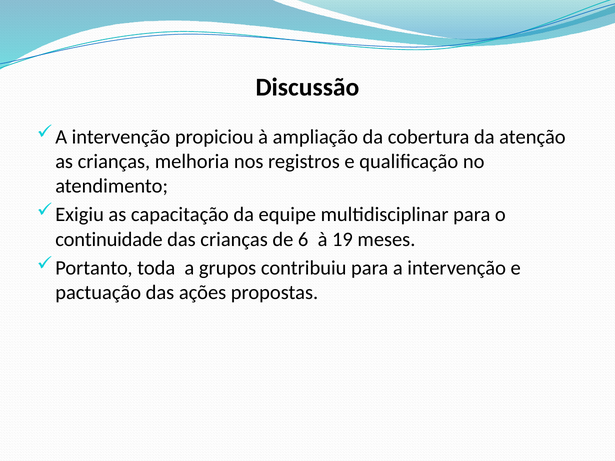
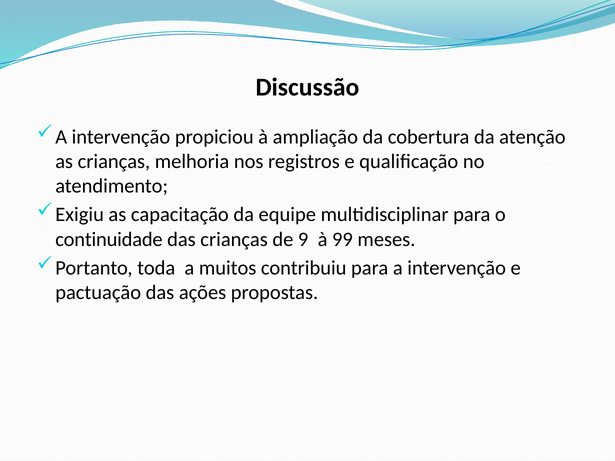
6: 6 -> 9
19: 19 -> 99
grupos: grupos -> muitos
